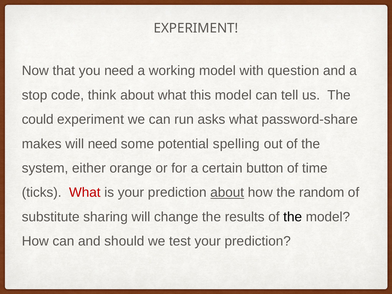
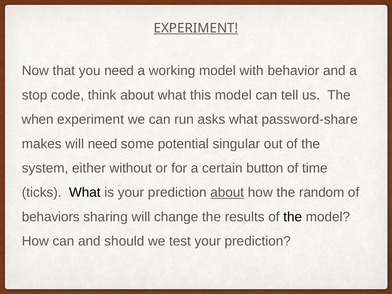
EXPERIMENT at (196, 28) underline: none -> present
question: question -> behavior
could: could -> when
spelling: spelling -> singular
orange: orange -> without
What at (85, 193) colour: red -> black
substitute: substitute -> behaviors
